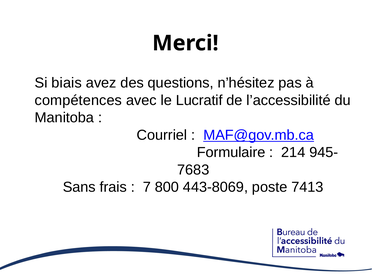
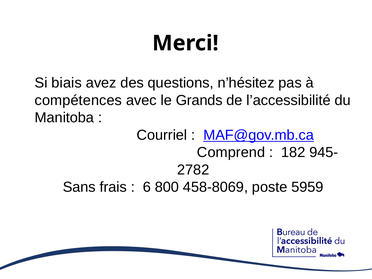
Lucratif: Lucratif -> Grands
Formulaire: Formulaire -> Comprend
214: 214 -> 182
7683: 7683 -> 2782
7: 7 -> 6
443-8069: 443-8069 -> 458-8069
7413: 7413 -> 5959
